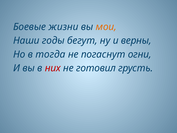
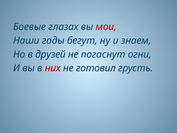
жизни: жизни -> глазах
мои colour: orange -> red
верны: верны -> знаем
тогда: тогда -> друзей
